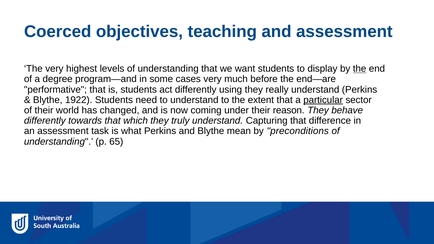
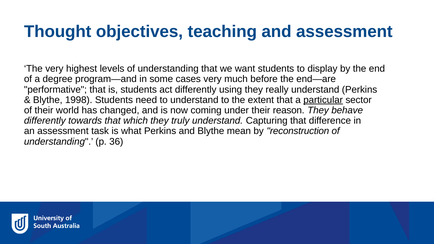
Coerced: Coerced -> Thought
the at (360, 69) underline: present -> none
1922: 1922 -> 1998
preconditions: preconditions -> reconstruction
65: 65 -> 36
